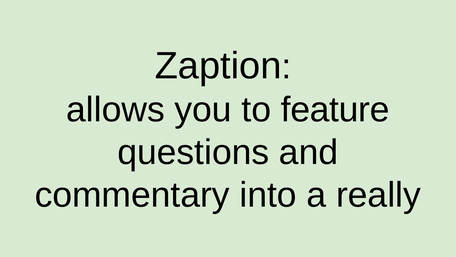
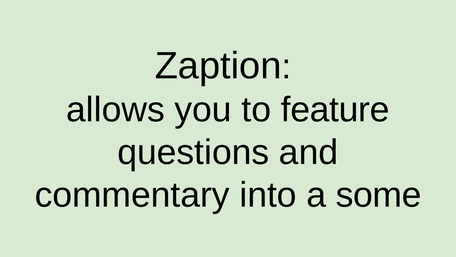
really: really -> some
